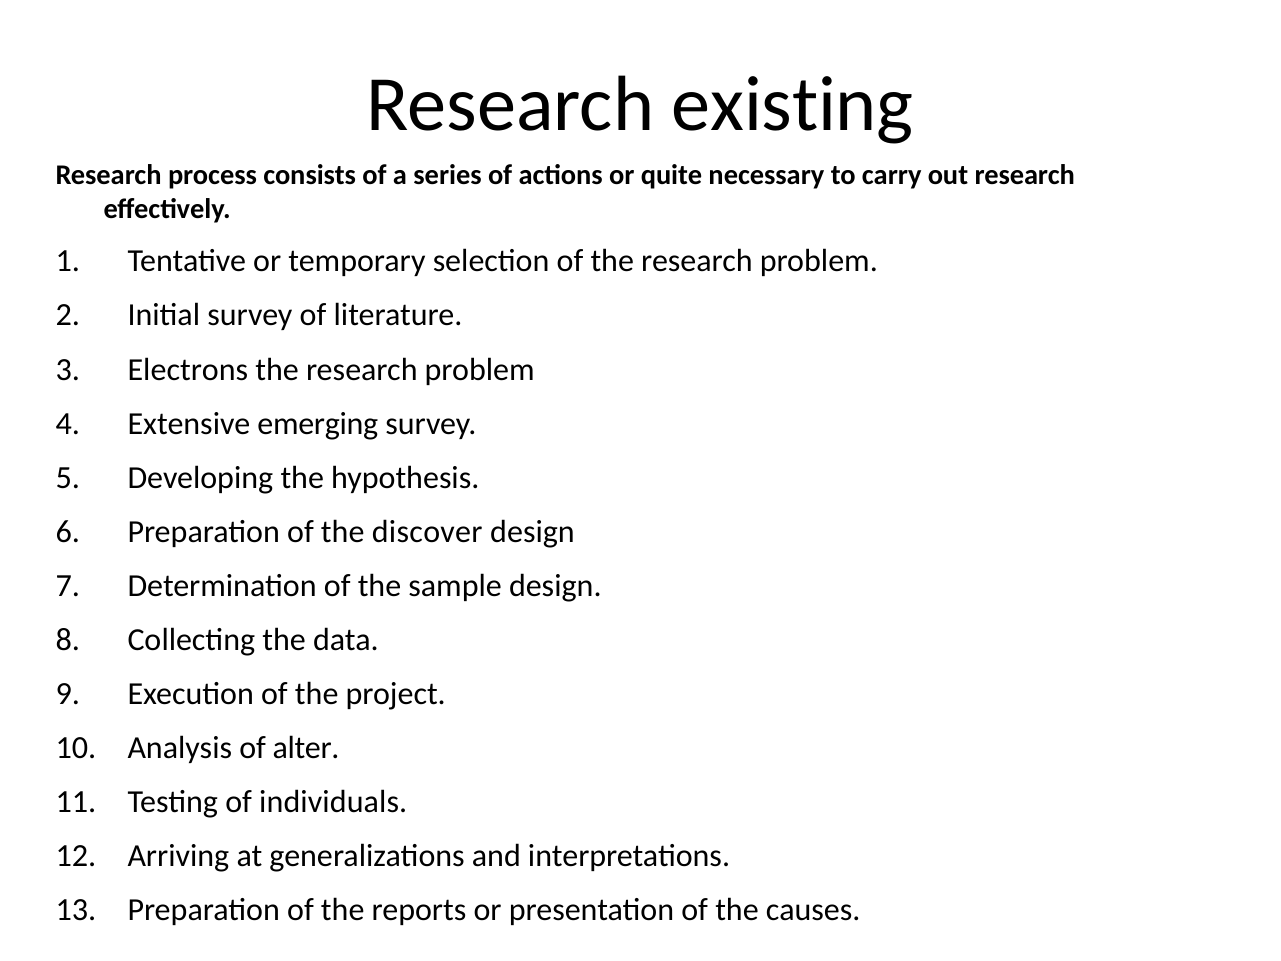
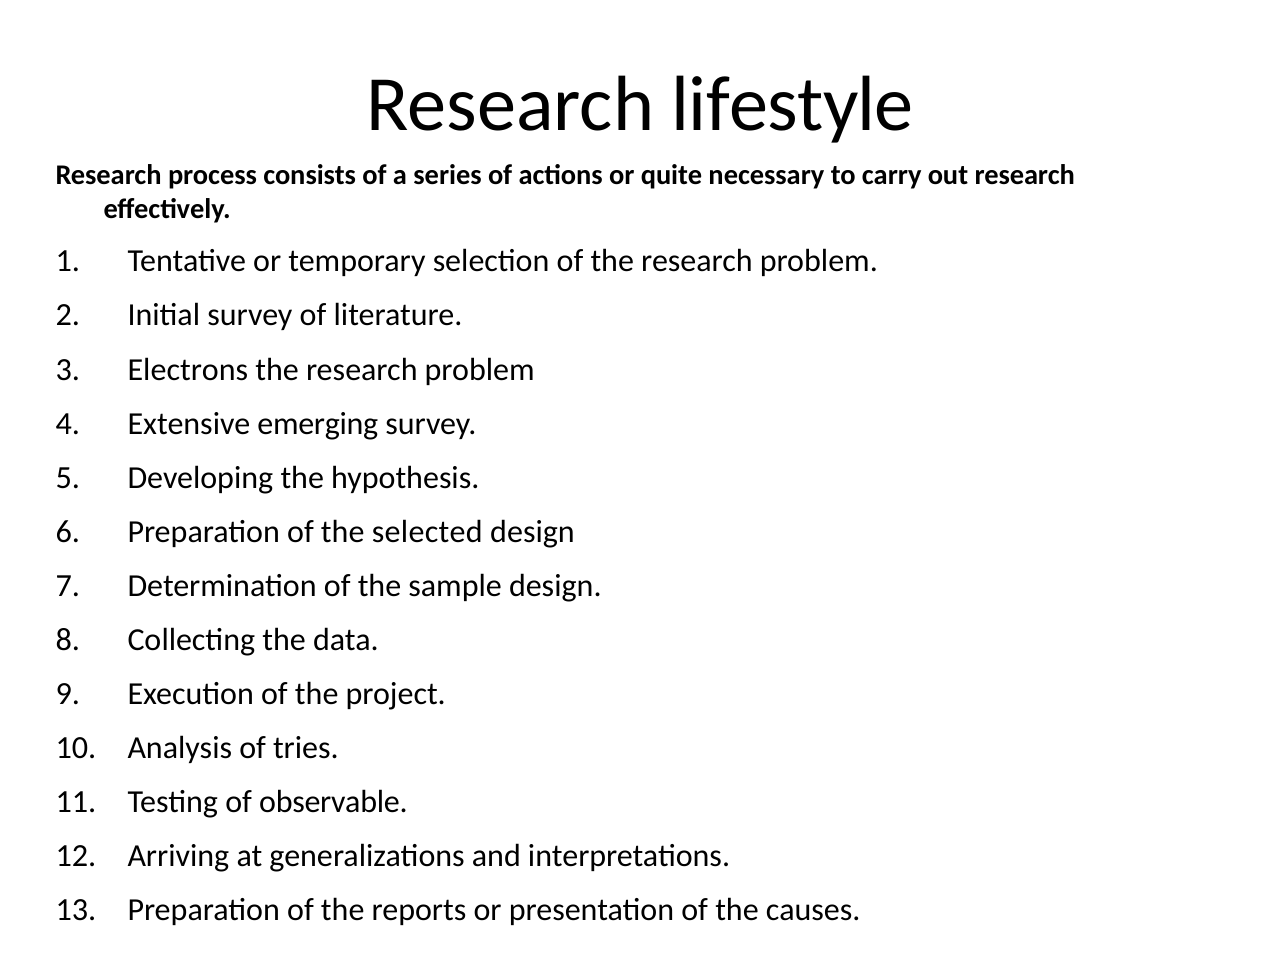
existing: existing -> lifestyle
discover: discover -> selected
alter: alter -> tries
individuals: individuals -> observable
